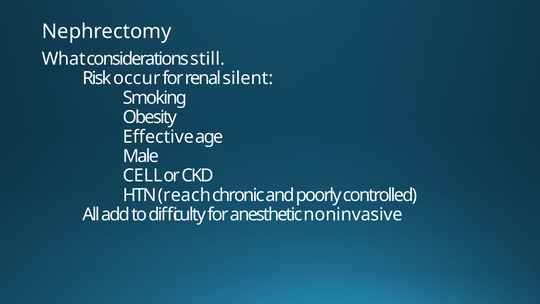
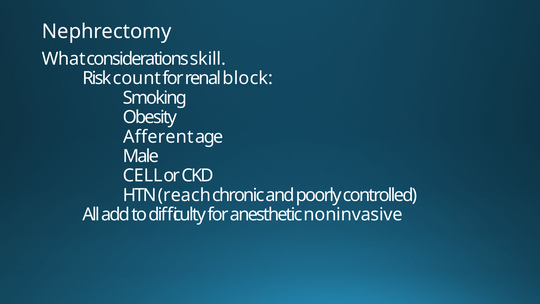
still: still -> skill
occur: occur -> count
silent: silent -> block
Effective: Effective -> Afferent
